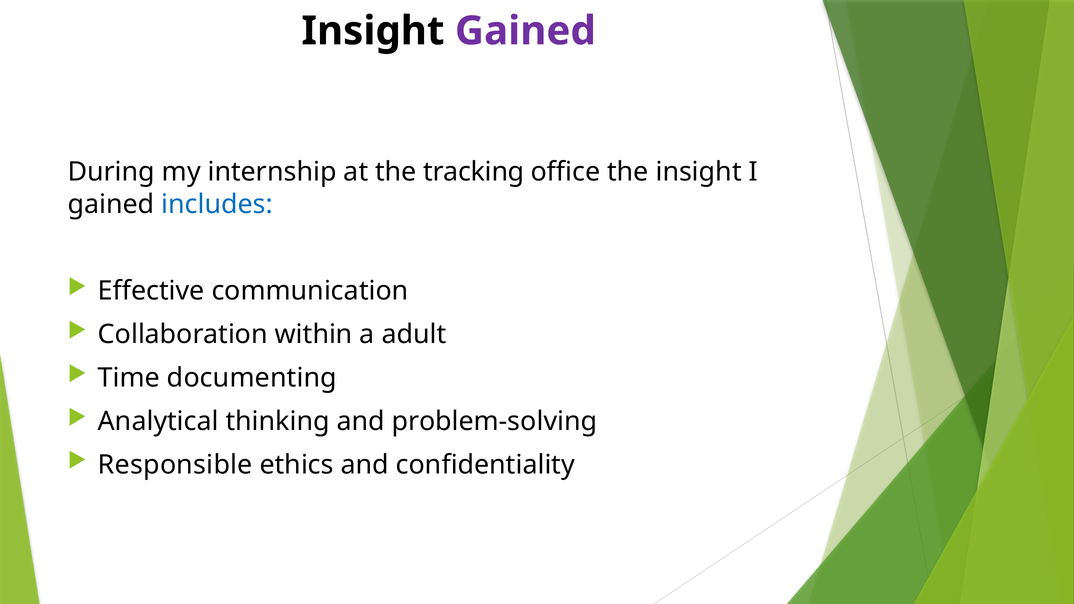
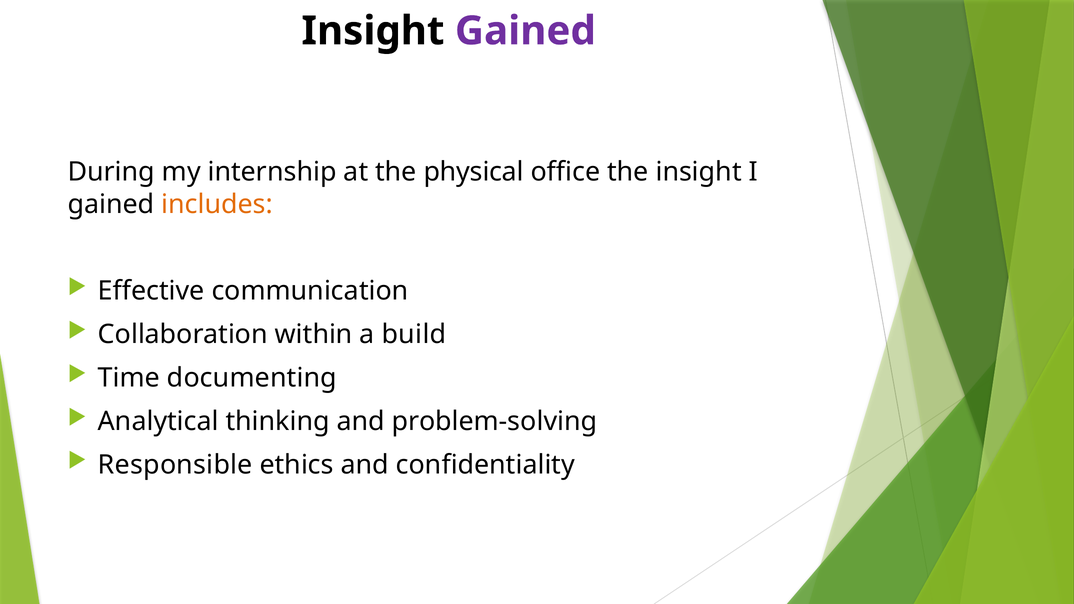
tracking: tracking -> physical
includes colour: blue -> orange
adult: adult -> build
